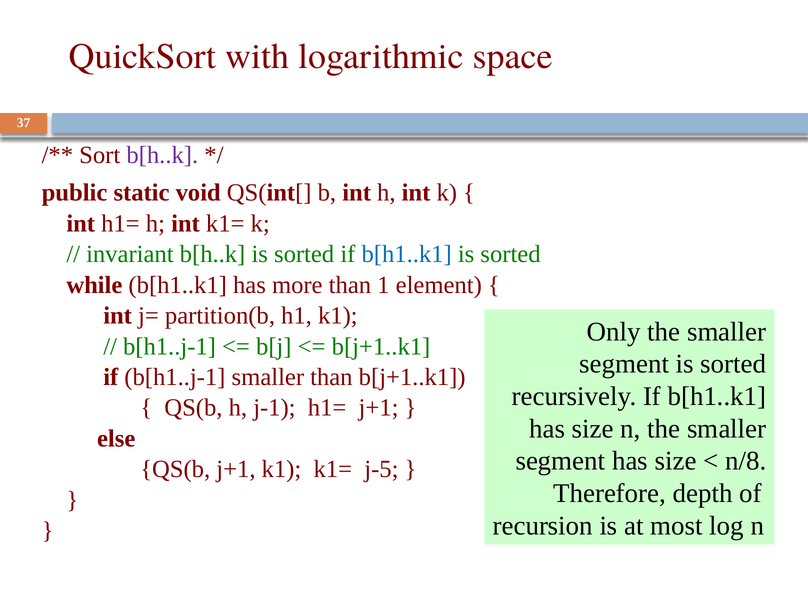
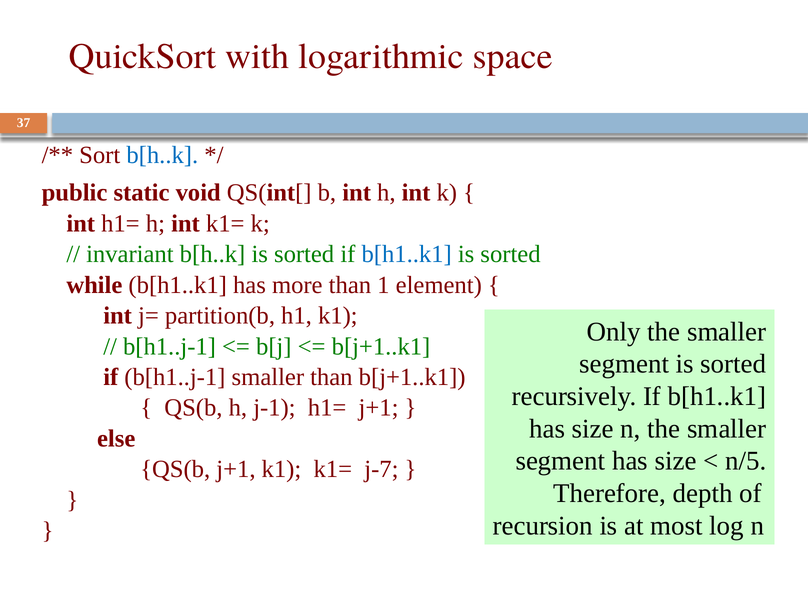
b[h..k at (162, 155) colour: purple -> blue
n/8: n/8 -> n/5
j-5: j-5 -> j-7
